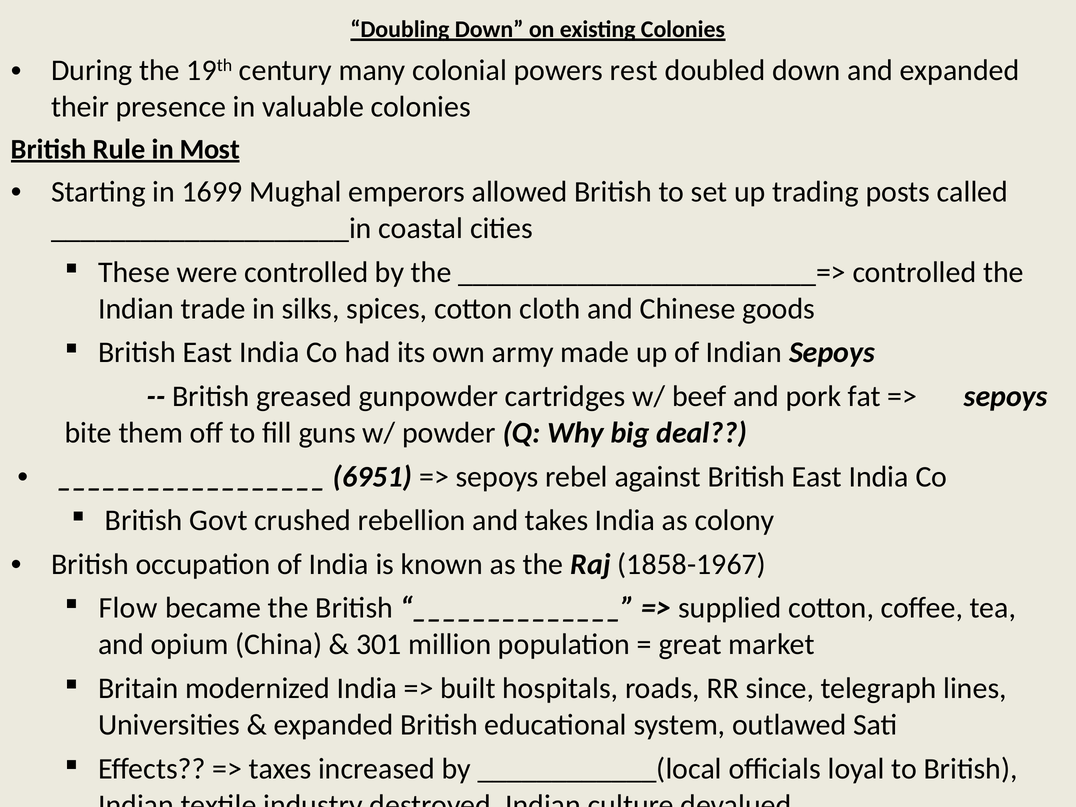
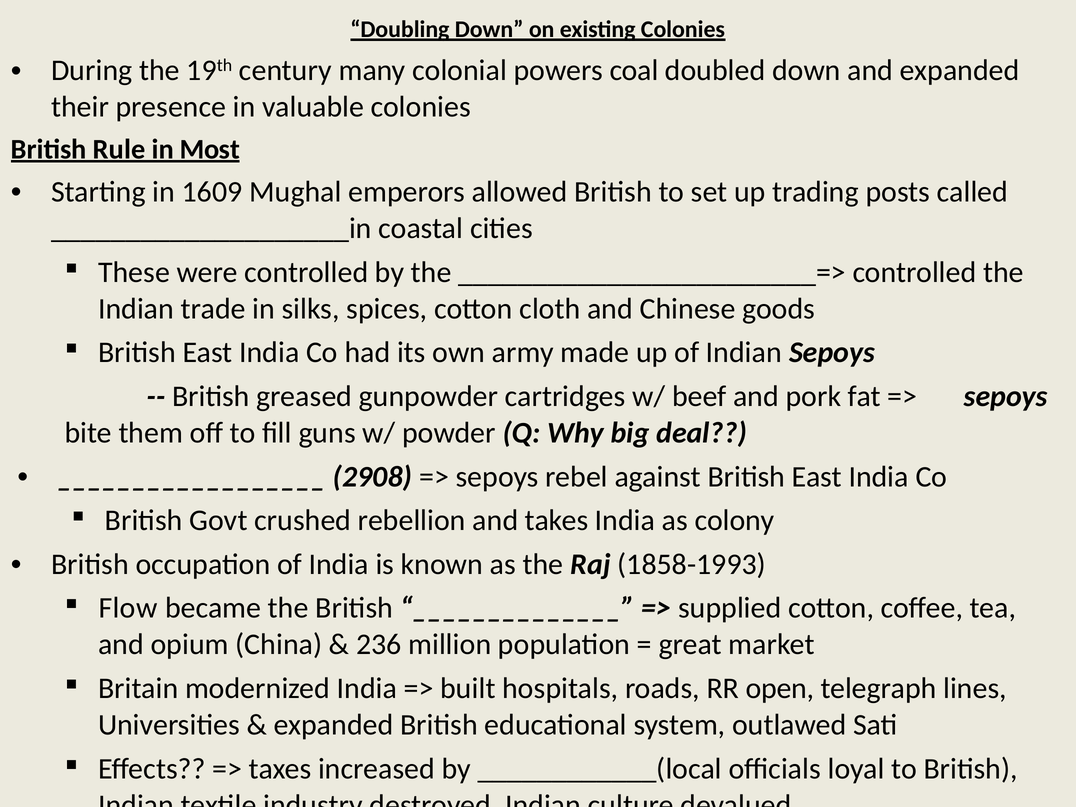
rest: rest -> coal
1699: 1699 -> 1609
6951: 6951 -> 2908
1858-1967: 1858-1967 -> 1858-1993
301: 301 -> 236
since: since -> open
